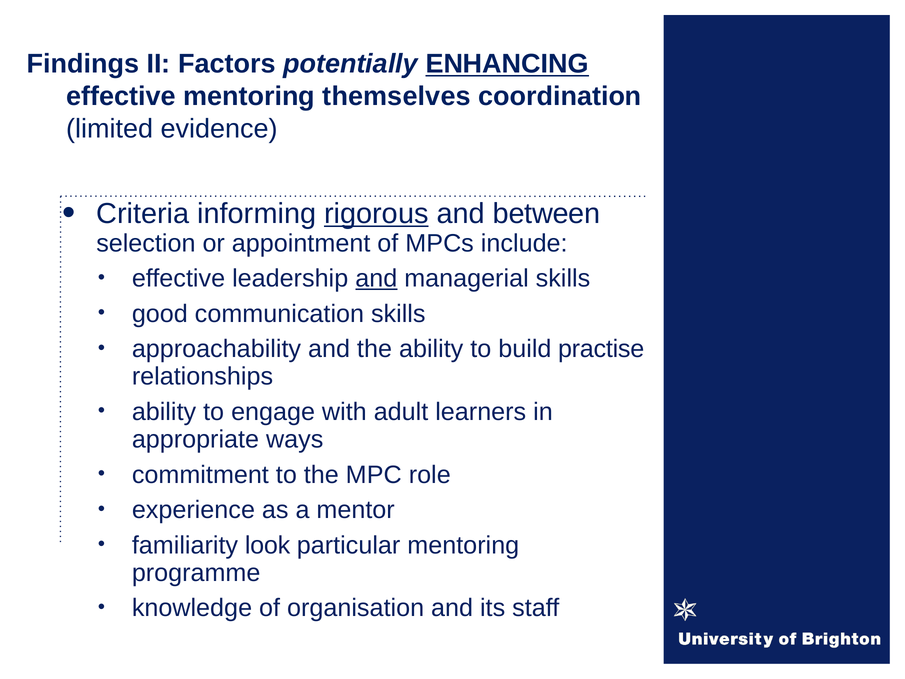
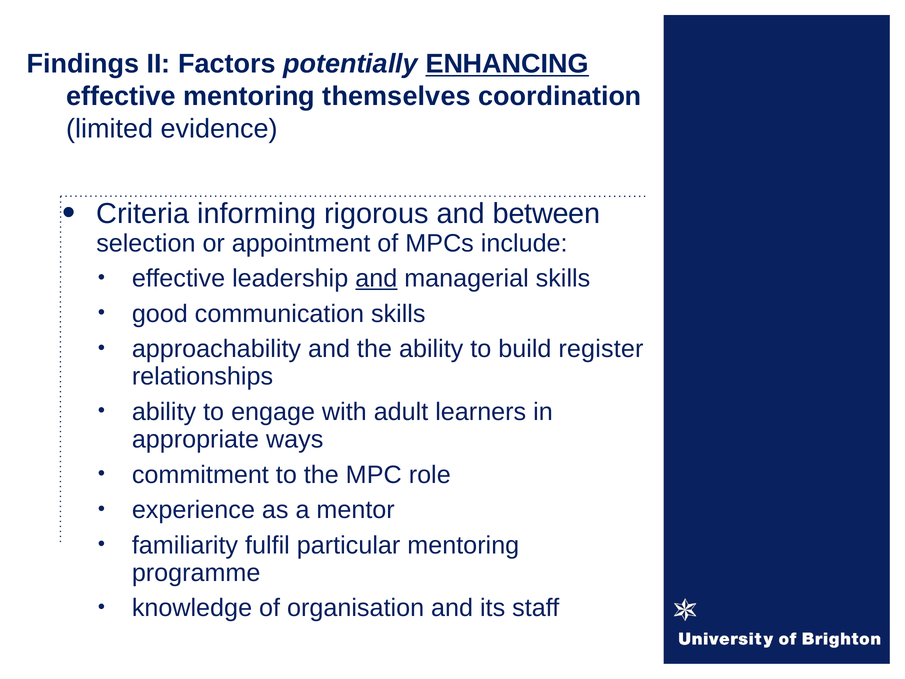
rigorous underline: present -> none
practise: practise -> register
look: look -> fulfil
